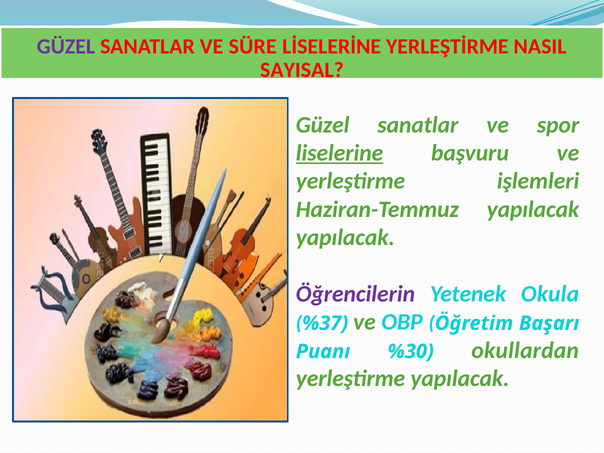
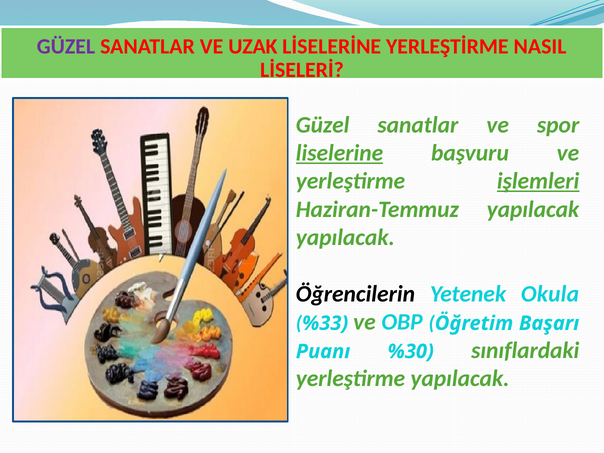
SÜRE: SÜRE -> UZAK
SAYISAL: SAYISAL -> LİSELERİ
işlemleri underline: none -> present
Öğrencilerin colour: purple -> black
%37: %37 -> %33
okullardan: okullardan -> sınıflardaki
